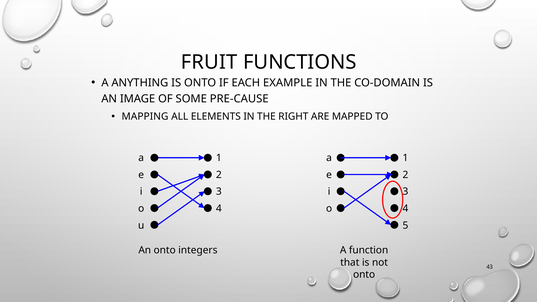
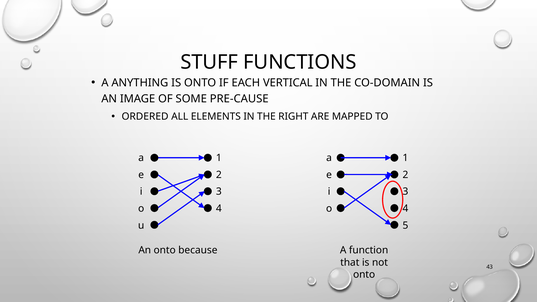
FRUIT: FRUIT -> STUFF
EXAMPLE: EXAMPLE -> VERTICAL
MAPPING: MAPPING -> ORDERED
integers: integers -> because
